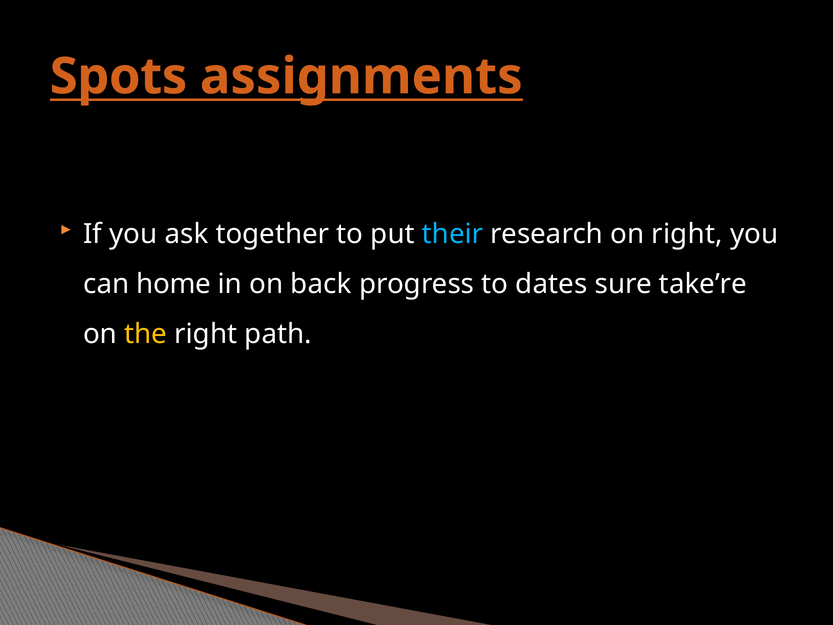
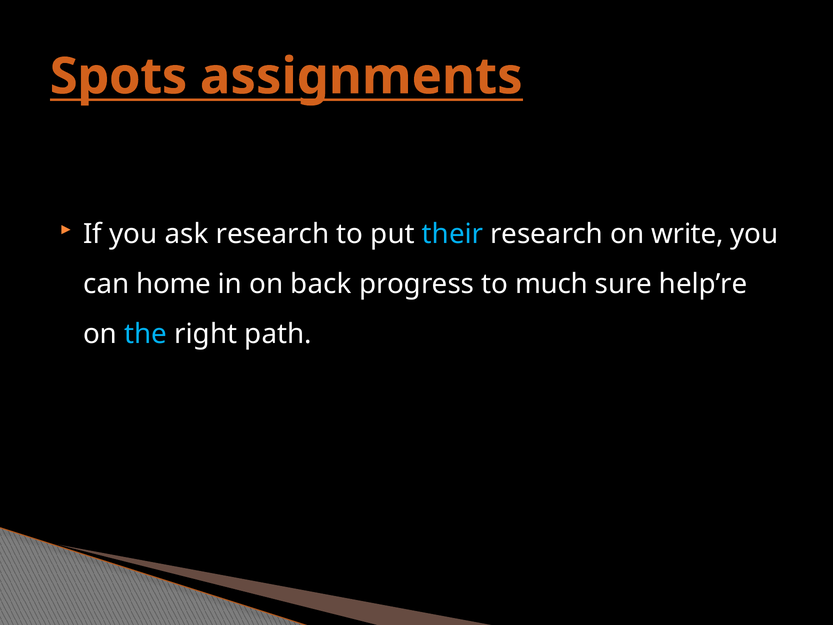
ask together: together -> research
on right: right -> write
dates: dates -> much
take’re: take’re -> help’re
the colour: yellow -> light blue
